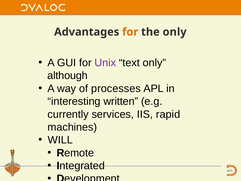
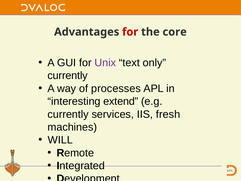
for at (130, 32) colour: orange -> red
the only: only -> core
although at (68, 76): although -> currently
written: written -> extend
rapid: rapid -> fresh
